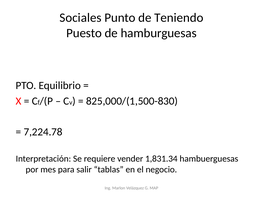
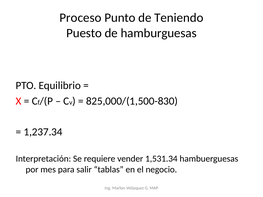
Sociales: Sociales -> Proceso
7,224.78: 7,224.78 -> 1,237.34
1,831.34: 1,831.34 -> 1,531.34
